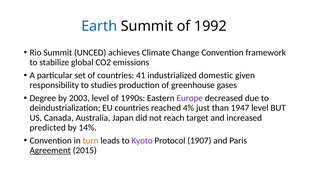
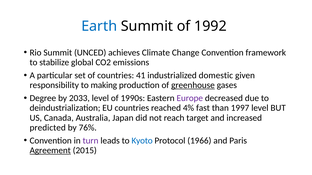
studies: studies -> making
greenhouse underline: none -> present
2003: 2003 -> 2033
just: just -> fast
1947: 1947 -> 1997
14%: 14% -> 76%
turn colour: orange -> purple
Kyoto colour: purple -> blue
1907: 1907 -> 1966
